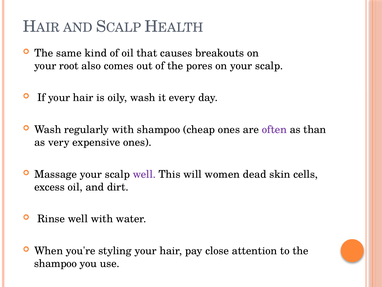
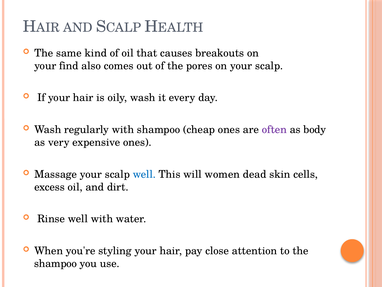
root: root -> find
than: than -> body
well at (144, 174) colour: purple -> blue
